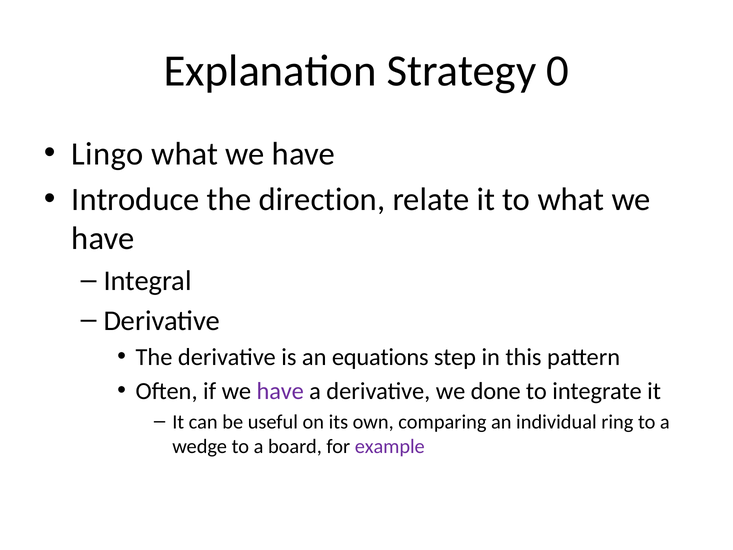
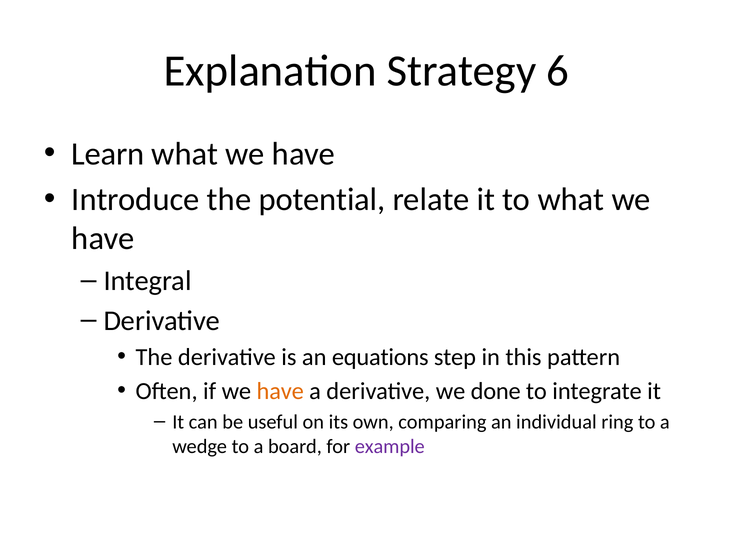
0: 0 -> 6
Lingo: Lingo -> Learn
direction: direction -> potential
have at (280, 391) colour: purple -> orange
